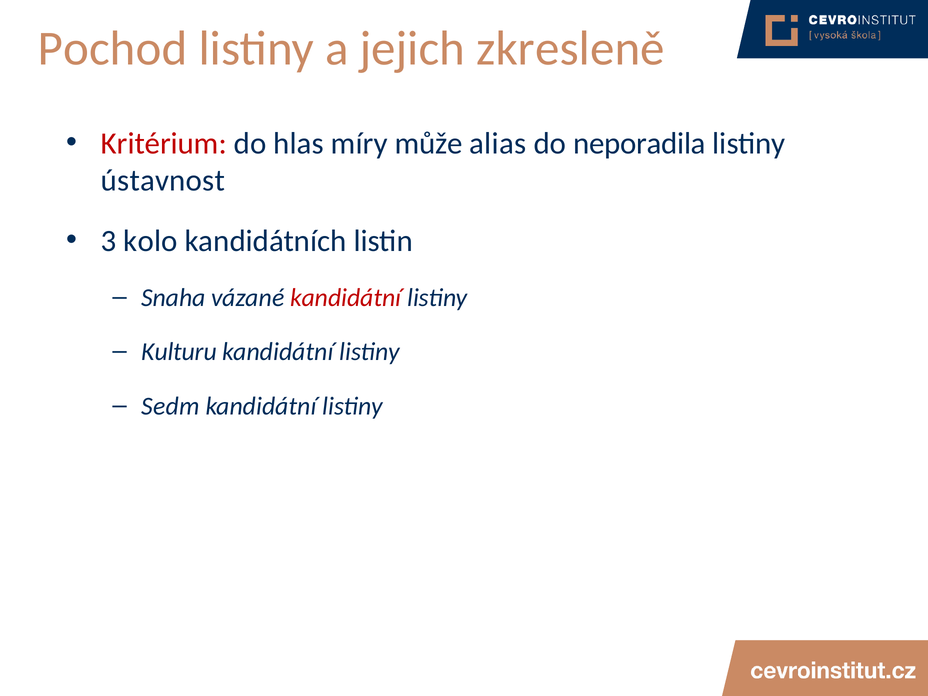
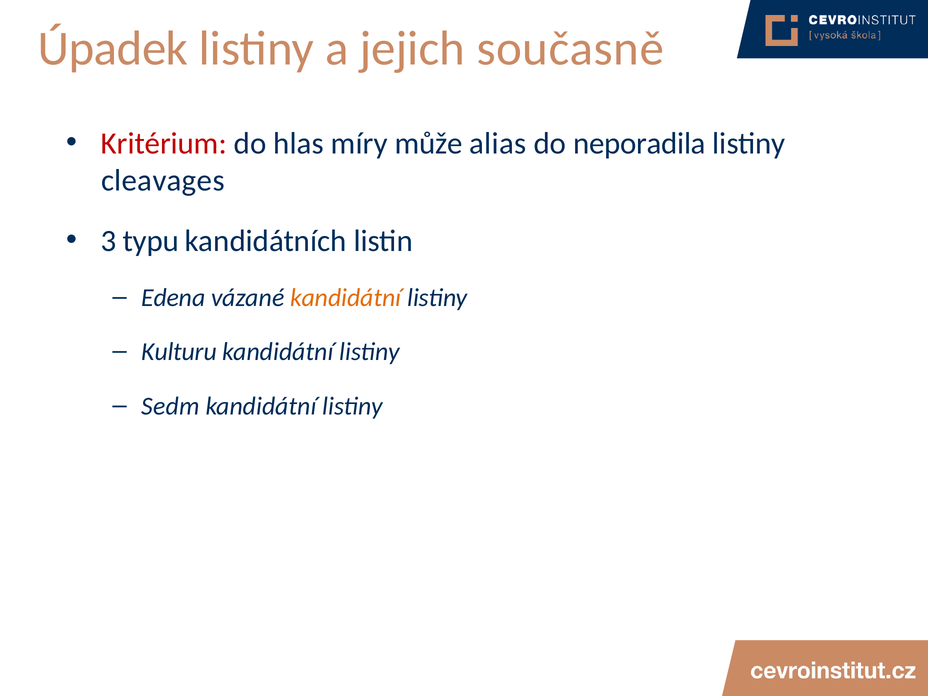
Pochod: Pochod -> Úpadek
zkresleně: zkresleně -> současně
ústavnost: ústavnost -> cleavages
kolo: kolo -> typu
Snaha: Snaha -> Edena
kandidátní at (346, 298) colour: red -> orange
